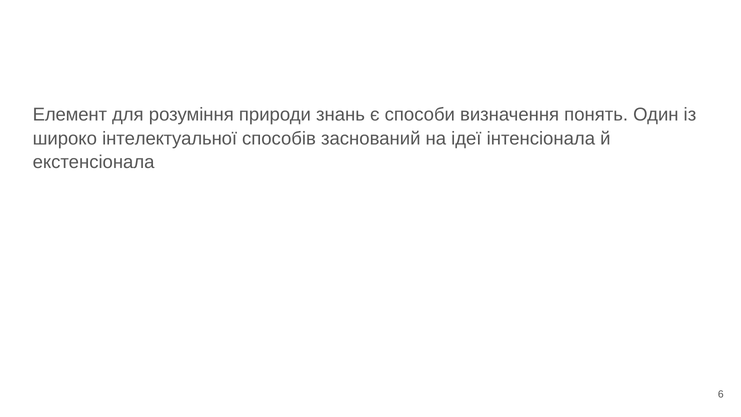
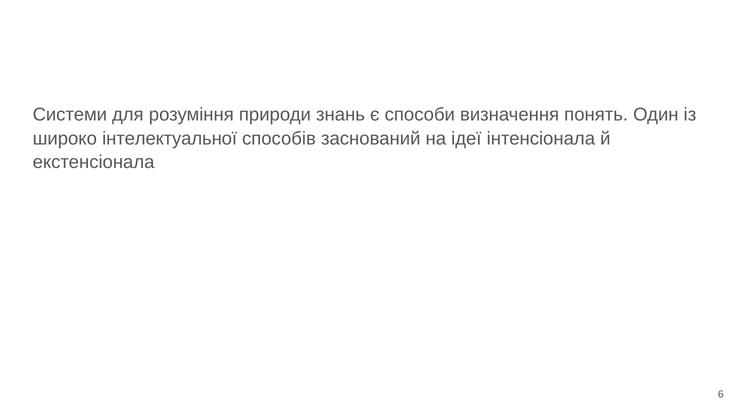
Елемент: Елемент -> Системи
